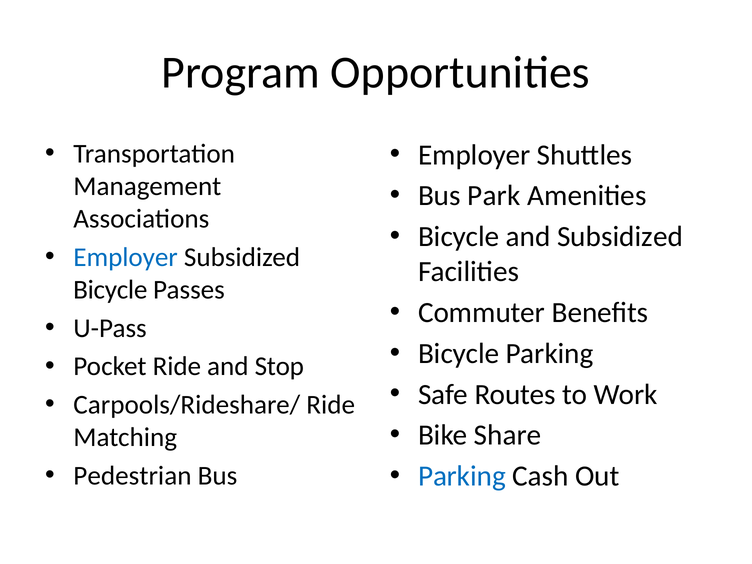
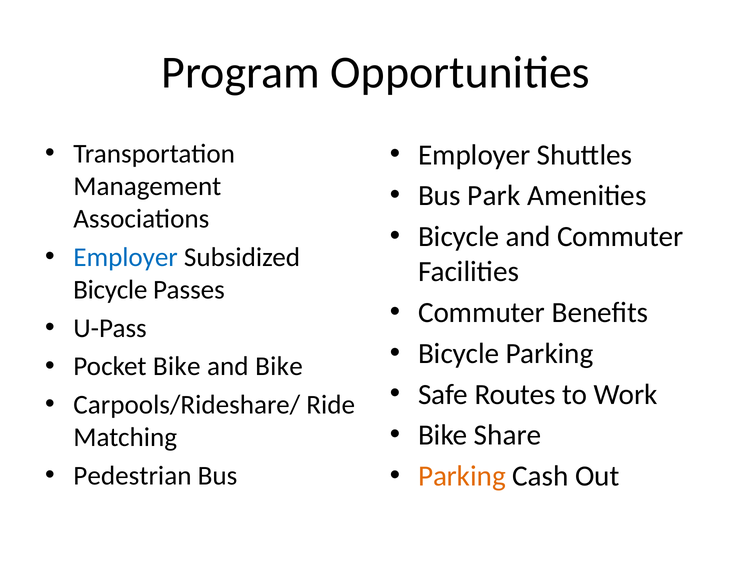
and Subsidized: Subsidized -> Commuter
Pocket Ride: Ride -> Bike
and Stop: Stop -> Bike
Parking at (462, 476) colour: blue -> orange
